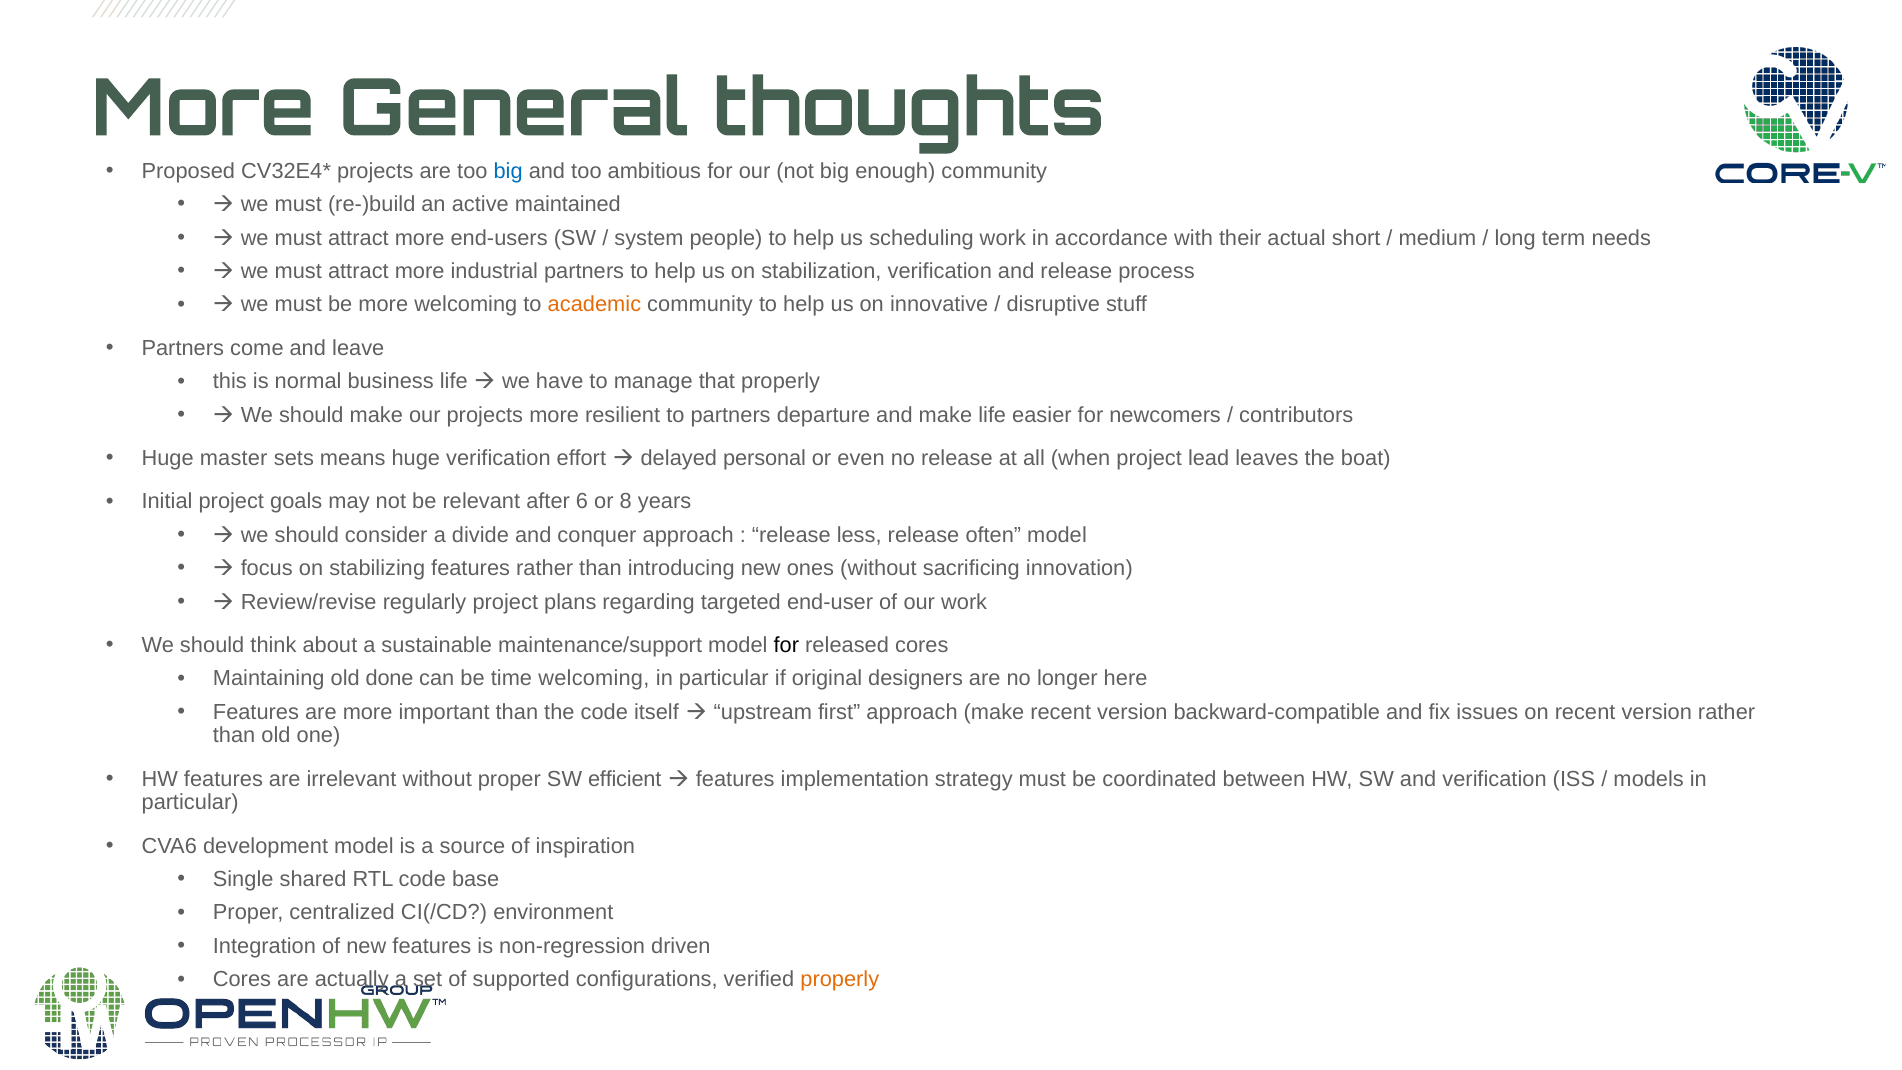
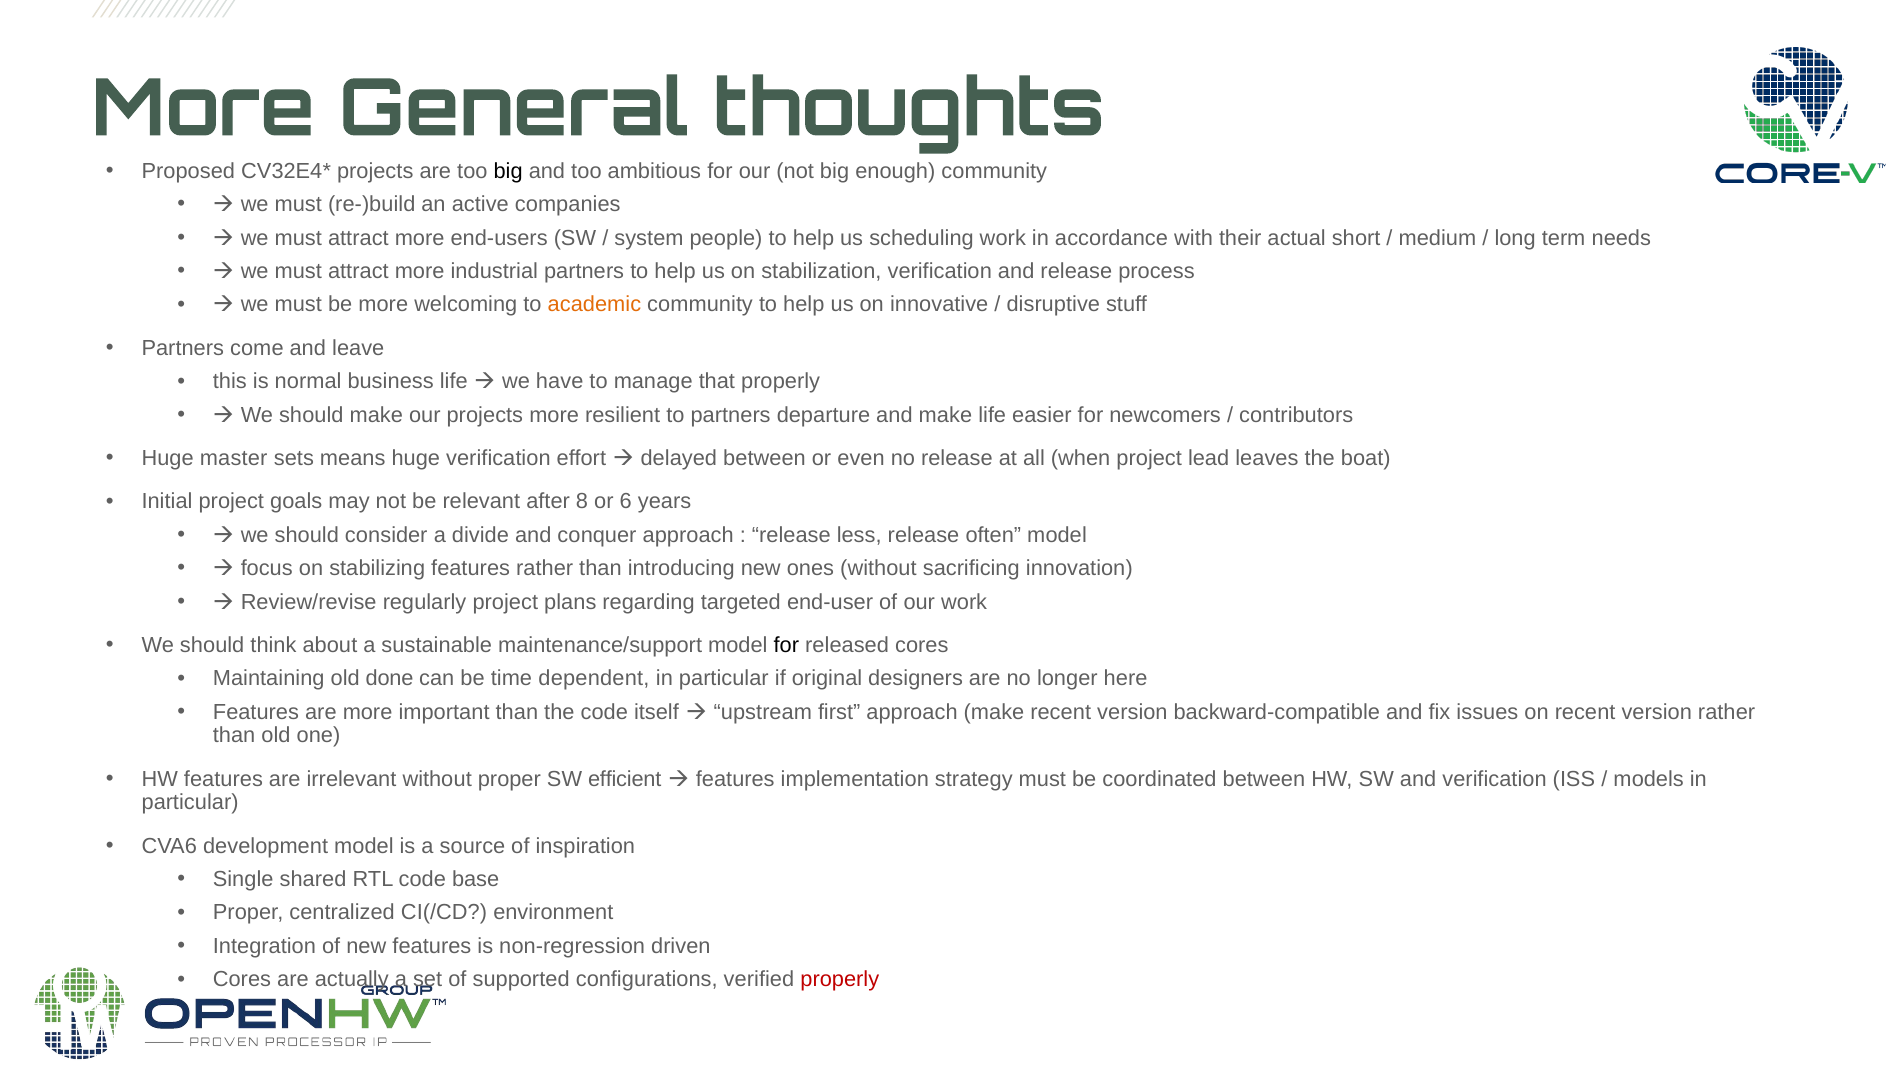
big at (508, 171) colour: blue -> black
maintained: maintained -> companies
delayed personal: personal -> between
6: 6 -> 8
8: 8 -> 6
time welcoming: welcoming -> dependent
properly at (840, 979) colour: orange -> red
